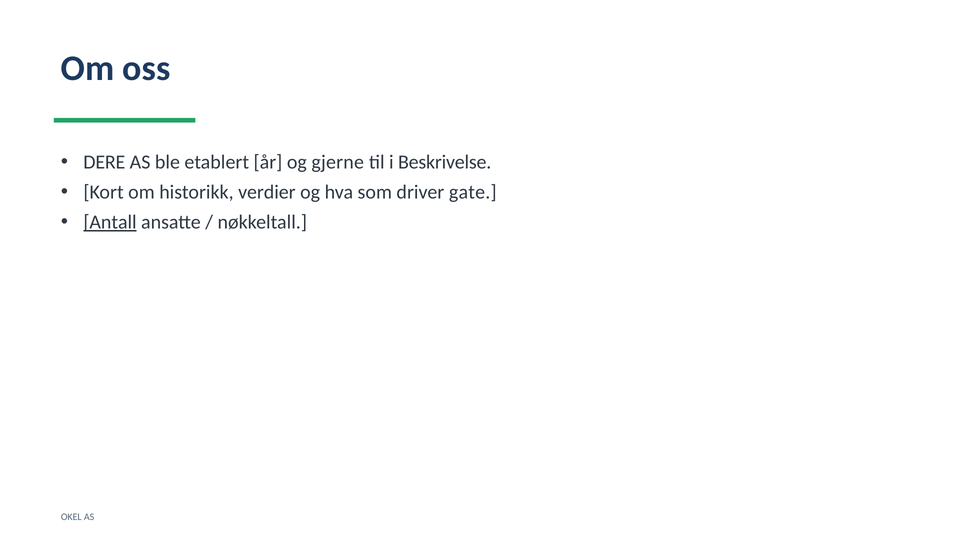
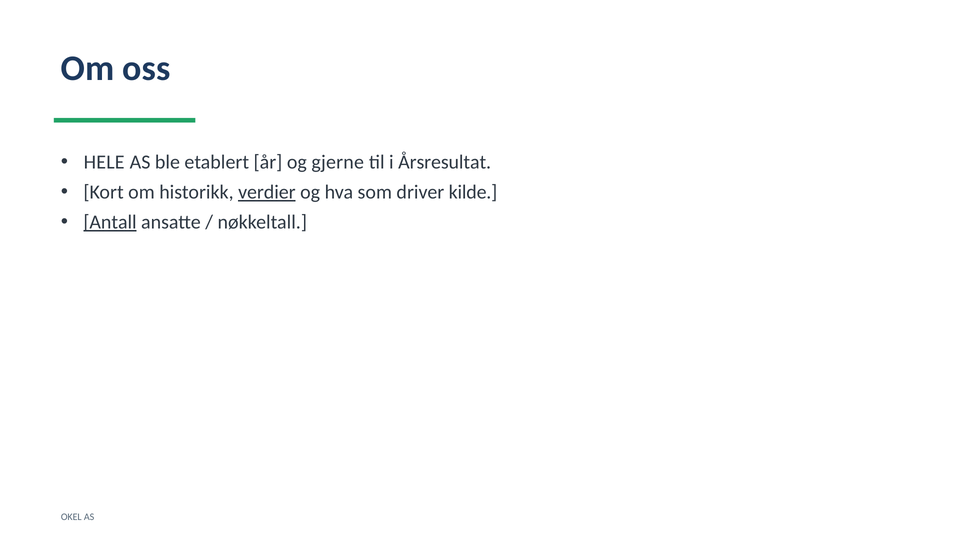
DERE: DERE -> HELE
Beskrivelse: Beskrivelse -> Årsresultat
verdier underline: none -> present
gate: gate -> kilde
